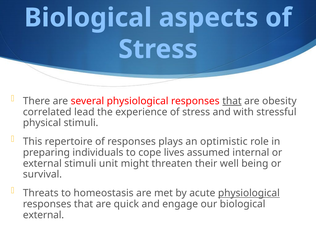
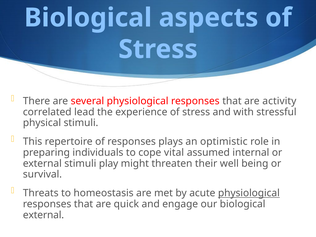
that at (232, 101) underline: present -> none
obesity: obesity -> activity
lives: lives -> vital
unit: unit -> play
